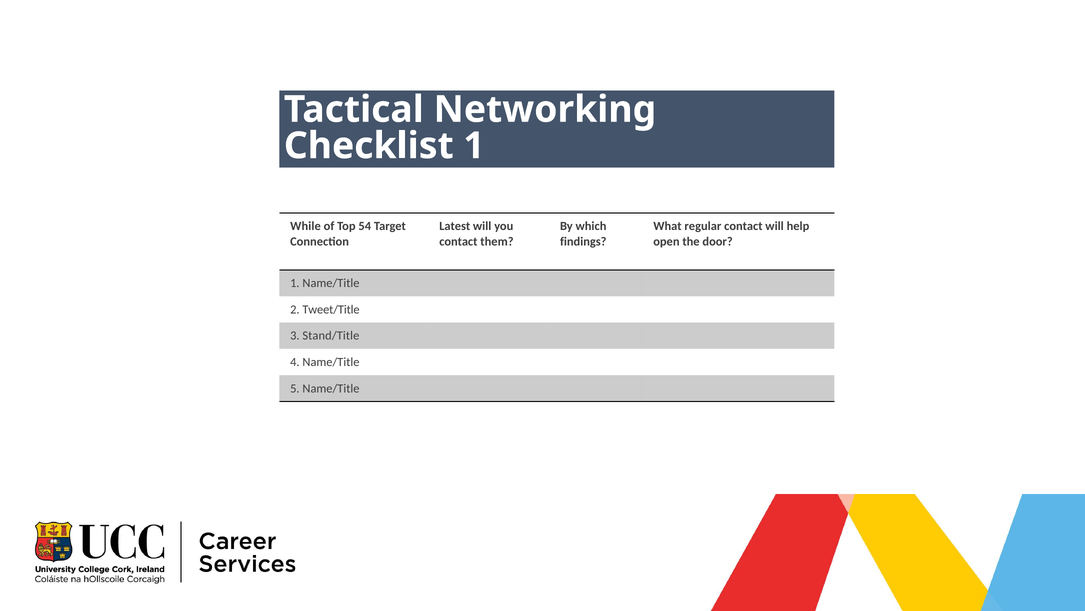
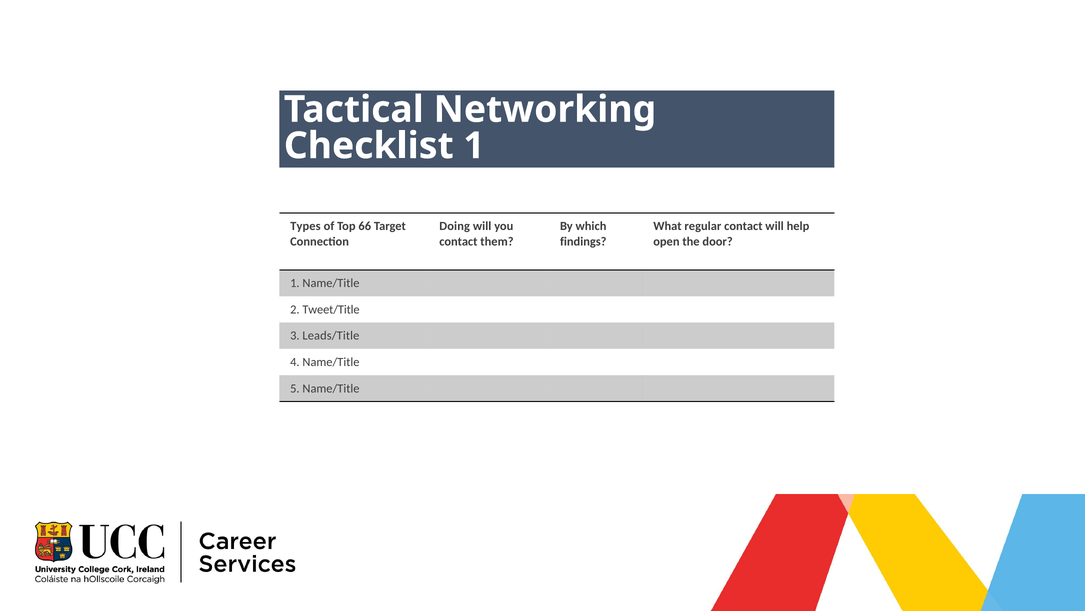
While: While -> Types
54: 54 -> 66
Latest: Latest -> Doing
Stand/Title: Stand/Title -> Leads/Title
